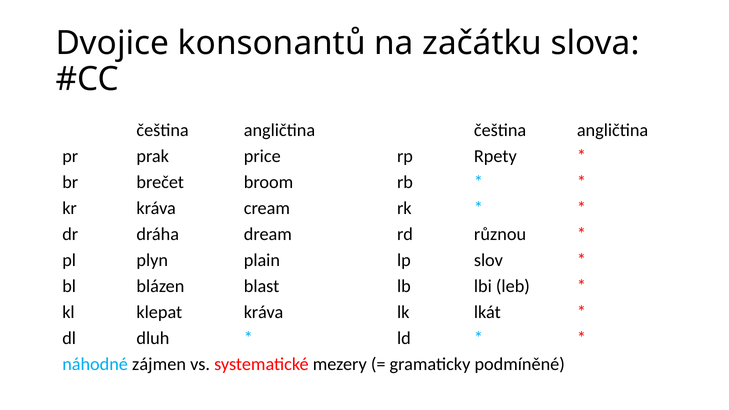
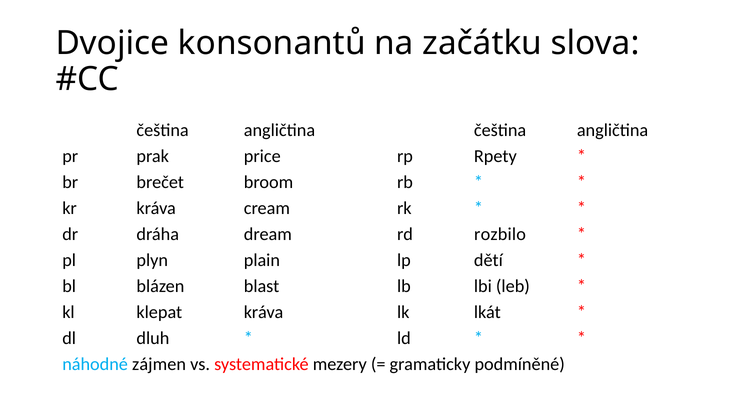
různou: různou -> rozbilo
slov: slov -> dětí
